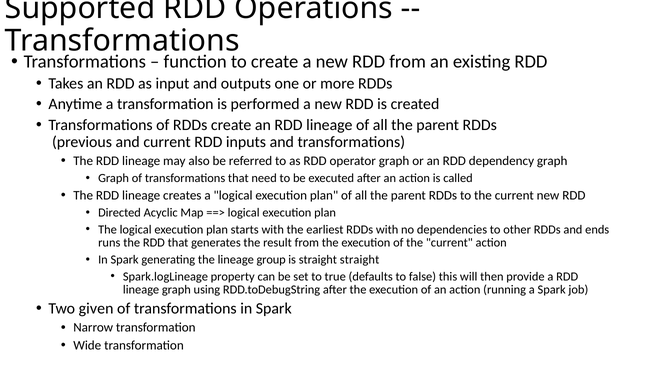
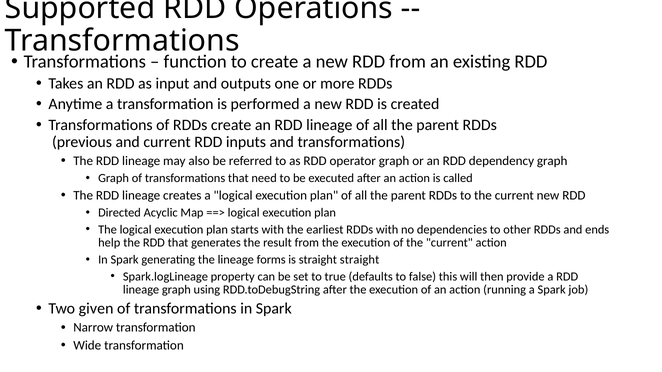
runs: runs -> help
group: group -> forms
